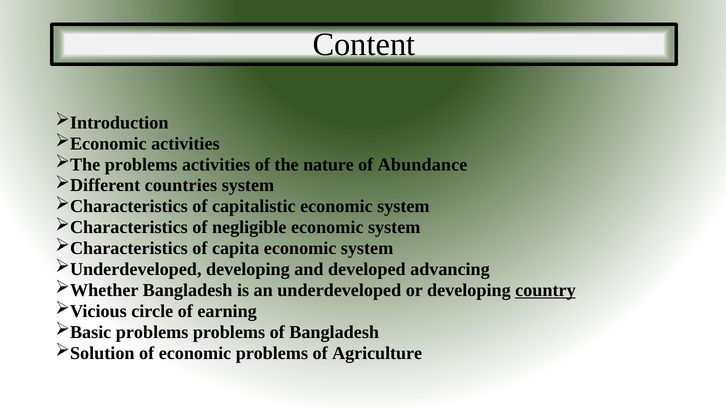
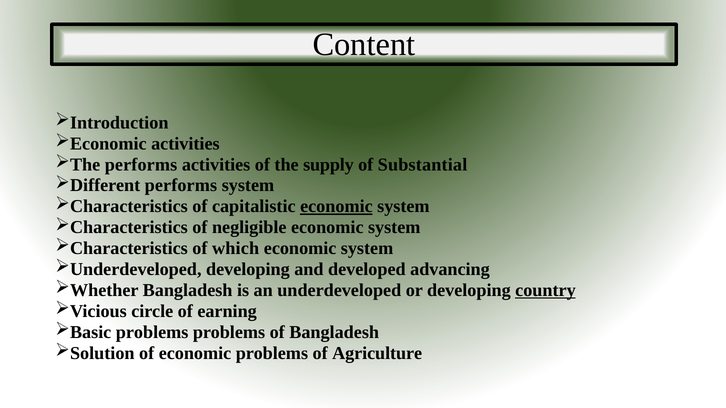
problems at (141, 165): problems -> performs
nature: nature -> supply
Abundance: Abundance -> Substantial
countries at (181, 186): countries -> performs
economic at (336, 207) underline: none -> present
capita: capita -> which
